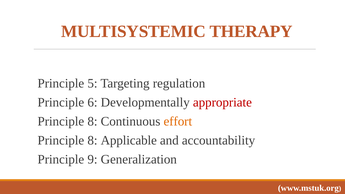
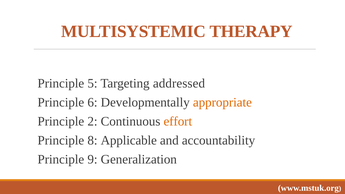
regulation: regulation -> addressed
appropriate colour: red -> orange
8 at (92, 121): 8 -> 2
